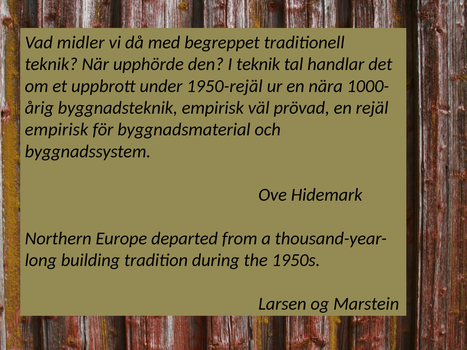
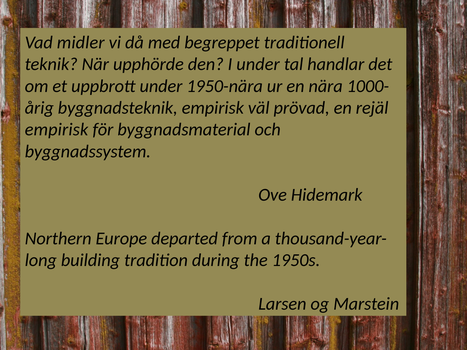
I teknik: teknik -> under
1950-rejäl: 1950-rejäl -> 1950-nära
